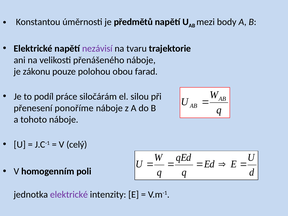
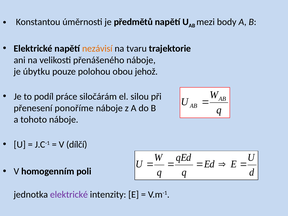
nezávisí colour: purple -> orange
zákonu: zákonu -> úbytku
farad: farad -> jehož
celý: celý -> dílčí
